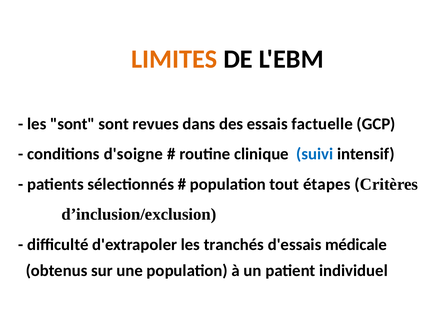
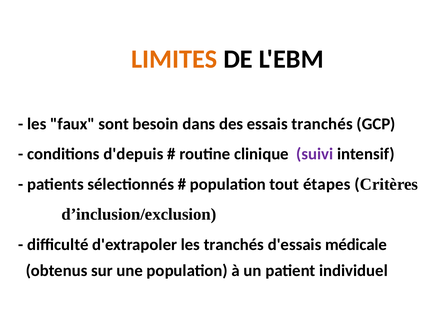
les sont: sont -> faux
revues: revues -> besoin
essais factuelle: factuelle -> tranchés
d'soigne: d'soigne -> d'depuis
suivi colour: blue -> purple
